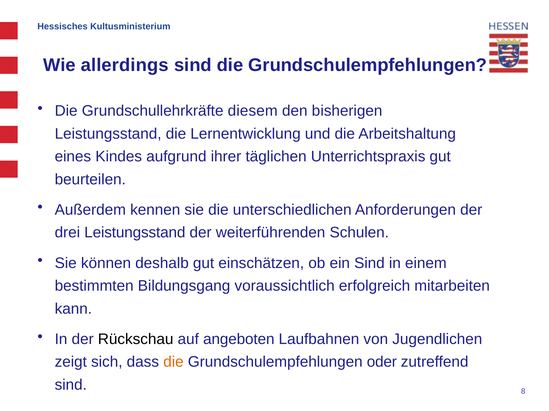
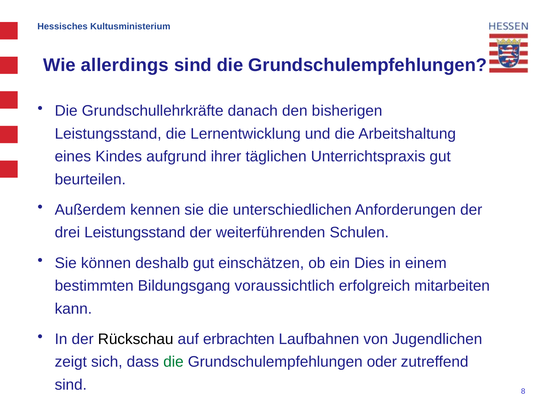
diesem: diesem -> danach
ein Sind: Sind -> Dies
angeboten: angeboten -> erbrachten
die at (173, 363) colour: orange -> green
